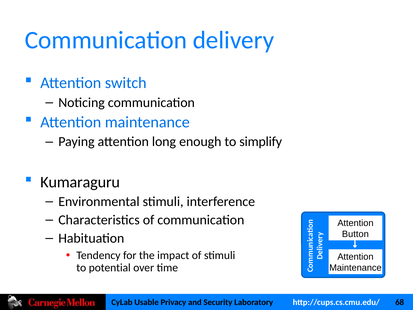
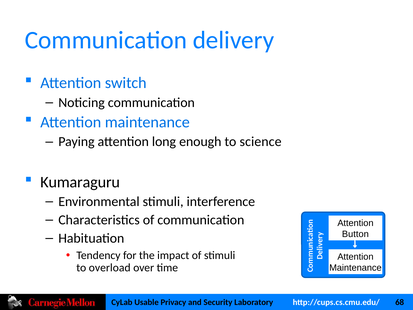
simplify: simplify -> science
potential: potential -> overload
